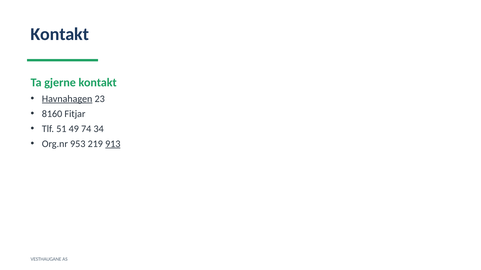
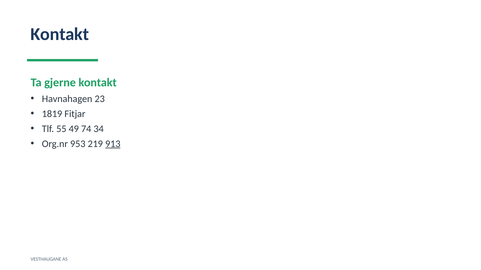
Havnahagen underline: present -> none
8160: 8160 -> 1819
51: 51 -> 55
